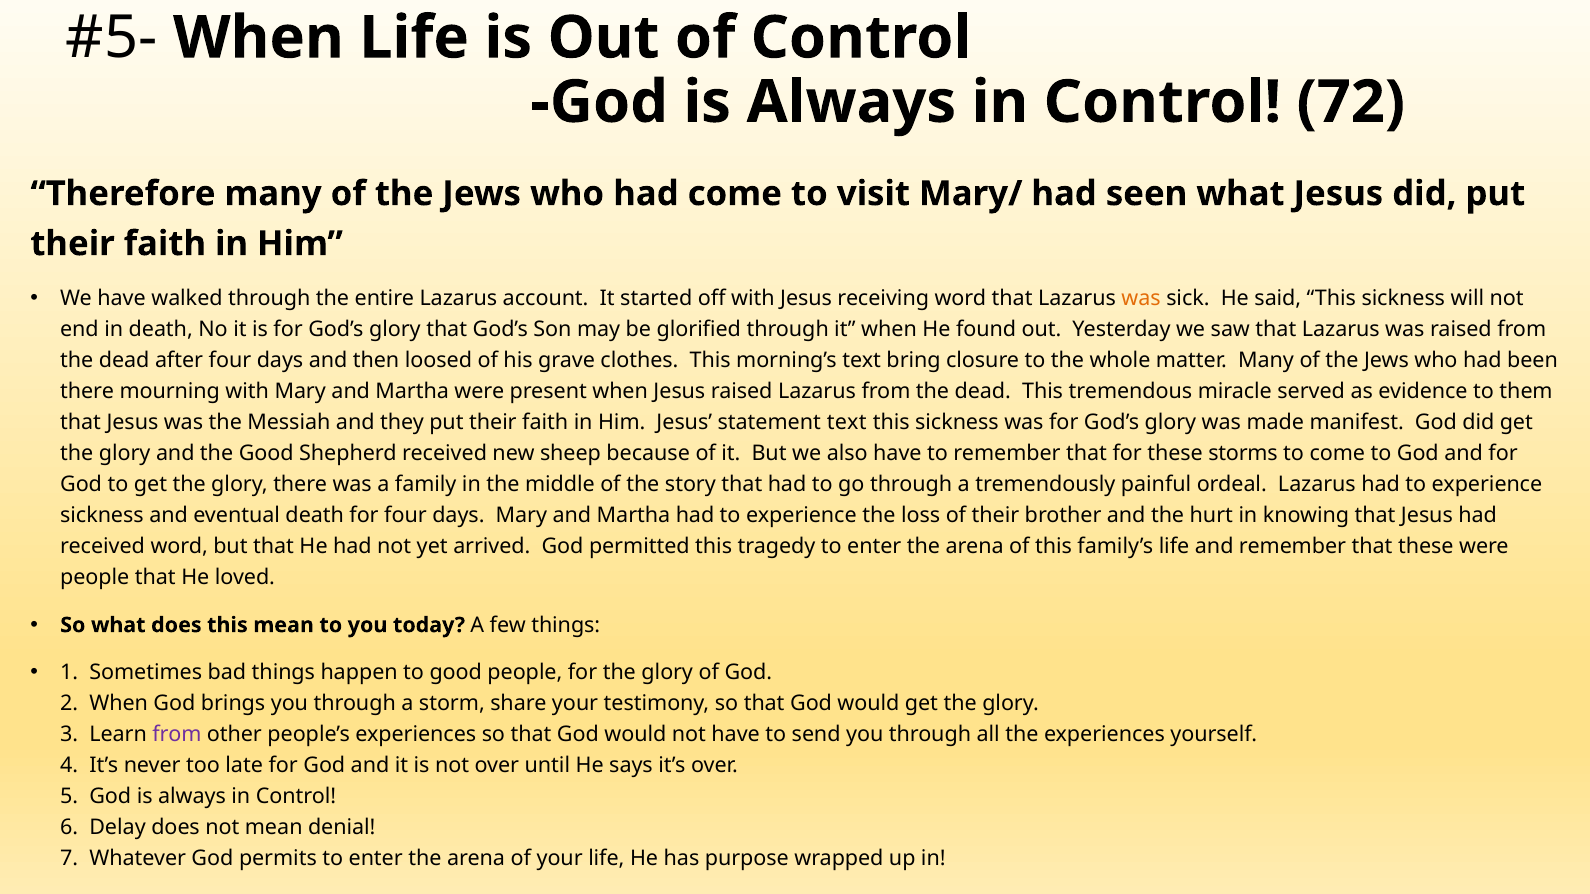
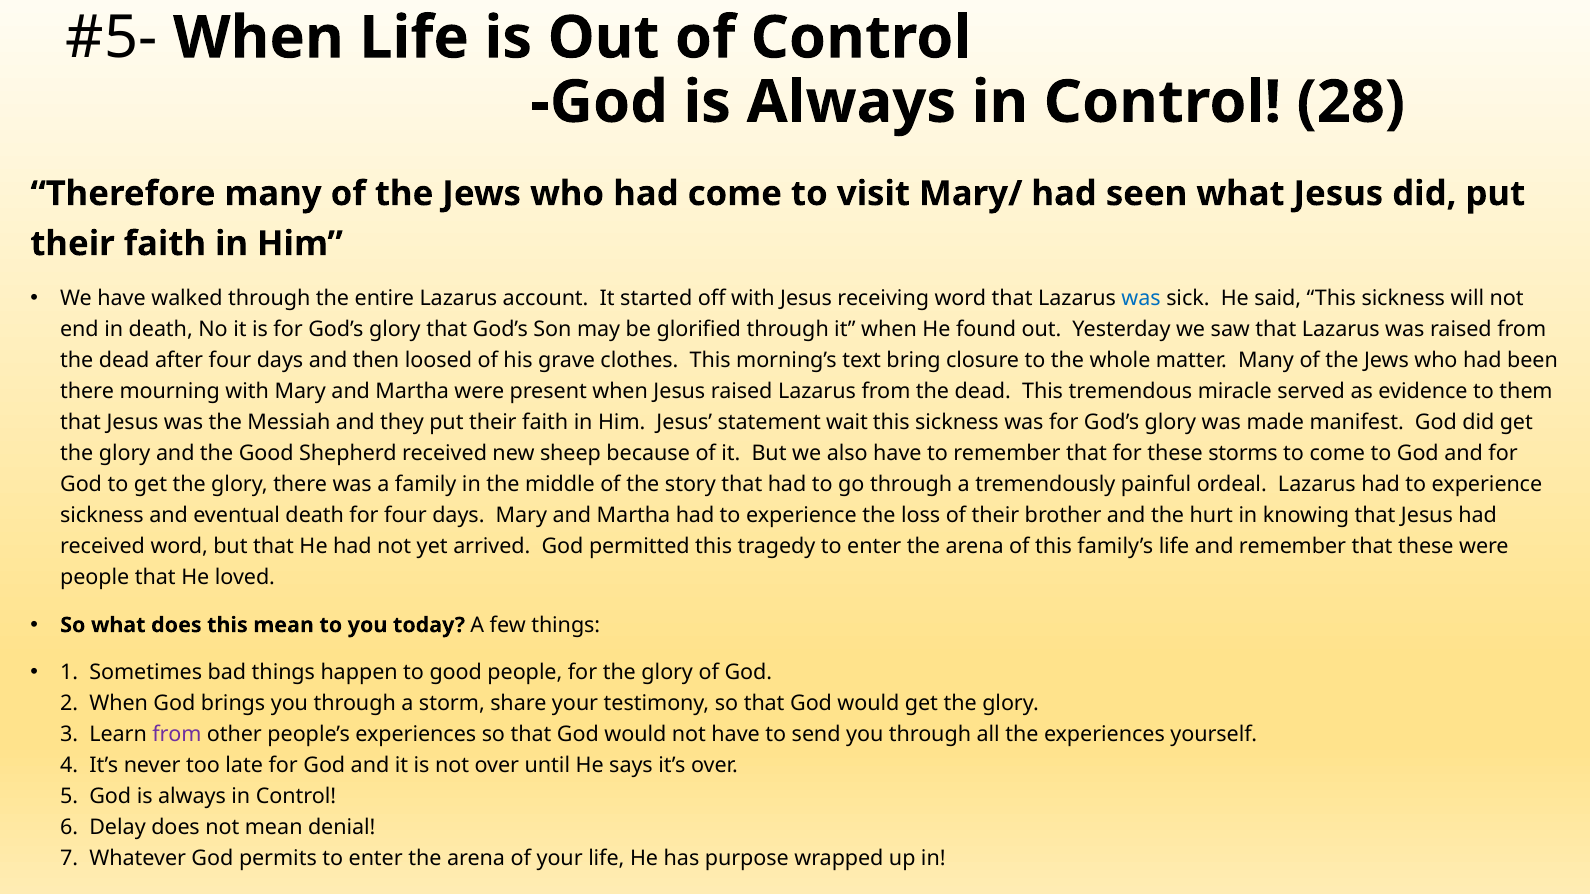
72: 72 -> 28
was at (1141, 298) colour: orange -> blue
statement text: text -> wait
